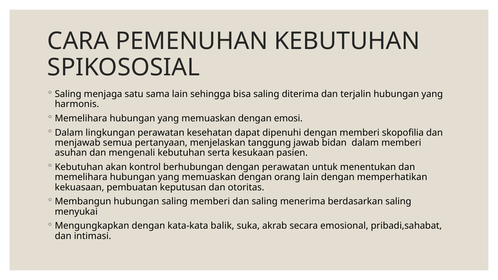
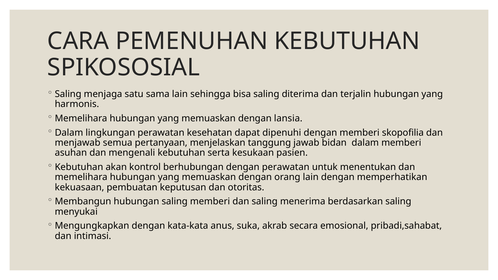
emosi: emosi -> lansia
balik: balik -> anus
